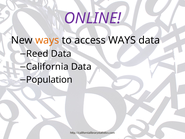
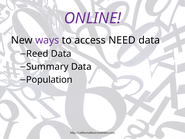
ways at (47, 40) colour: orange -> purple
access WAYS: WAYS -> NEED
California: California -> Summary
